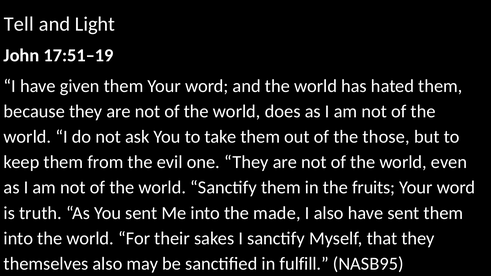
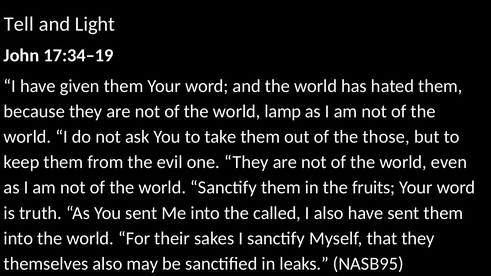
17:51–19: 17:51–19 -> 17:34–19
does: does -> lamp
made: made -> called
fulfill: fulfill -> leaks
